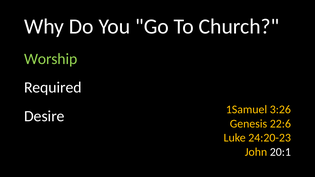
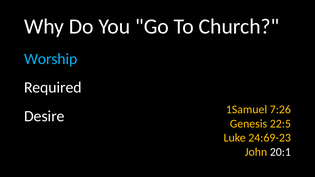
Worship colour: light green -> light blue
3:26: 3:26 -> 7:26
22:6: 22:6 -> 22:5
24:20-23: 24:20-23 -> 24:69-23
